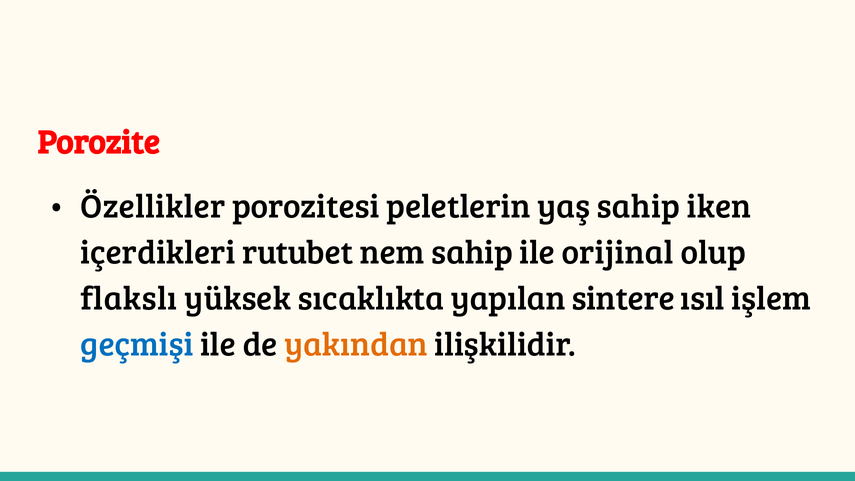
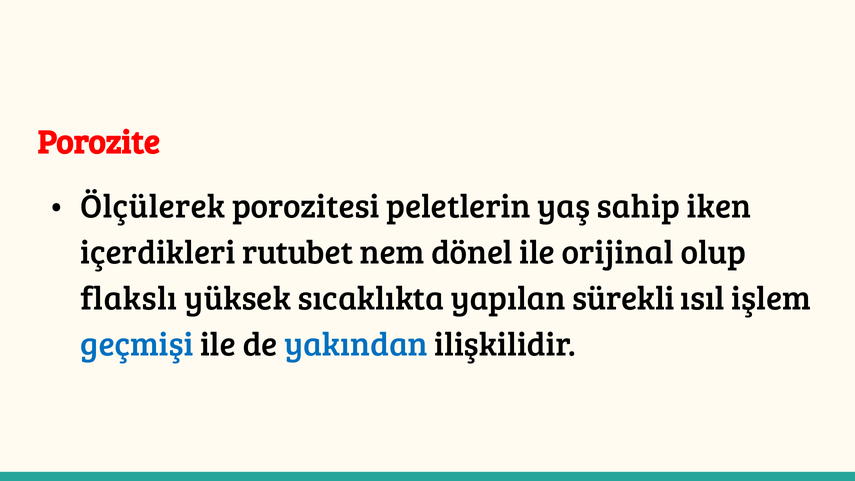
Özellikler: Özellikler -> Ölçülerek
nem sahip: sahip -> dönel
sintere: sintere -> sürekli
yakından colour: orange -> blue
